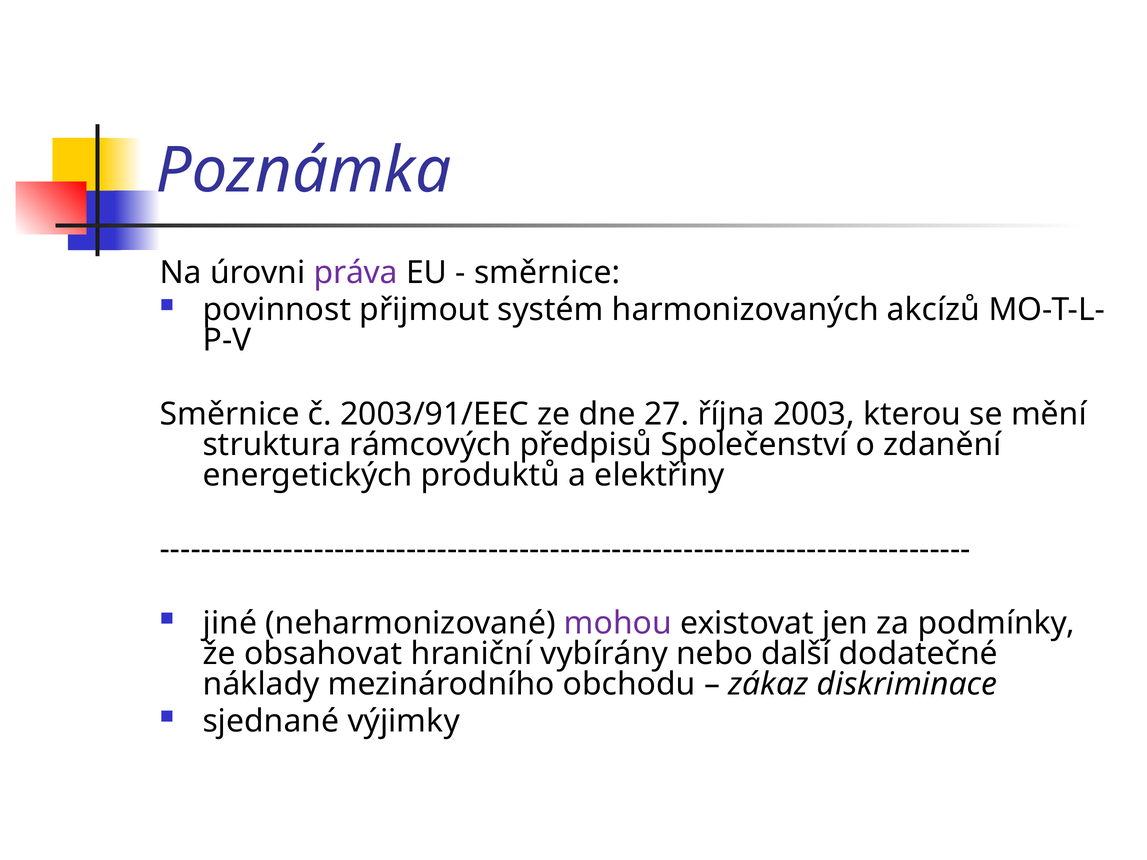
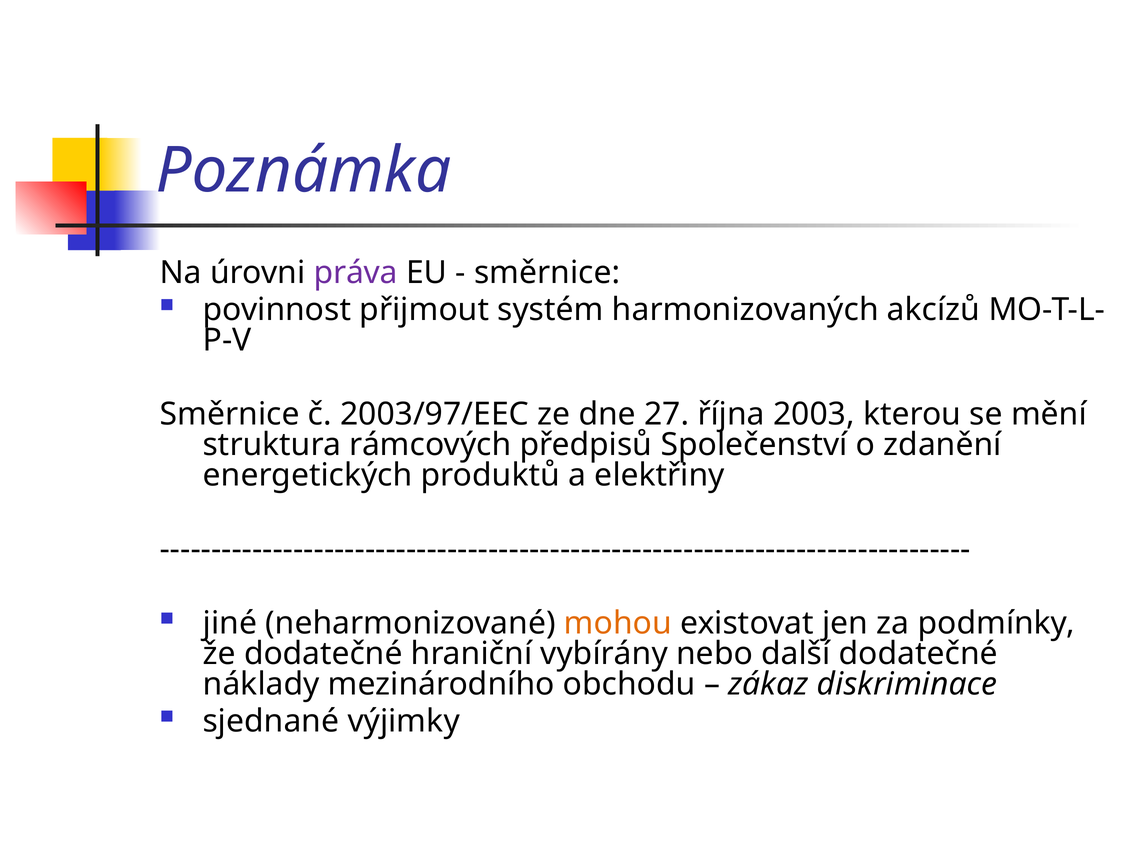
2003/91/EEC: 2003/91/EEC -> 2003/97/EEC
mohou colour: purple -> orange
že obsahovat: obsahovat -> dodatečné
